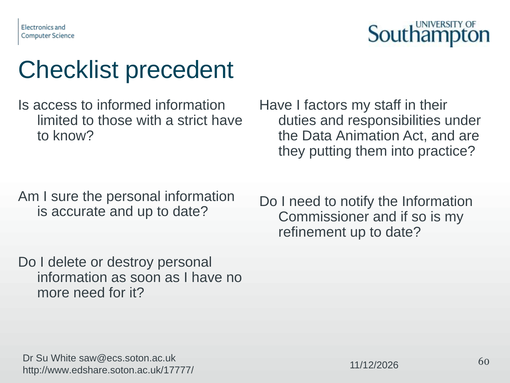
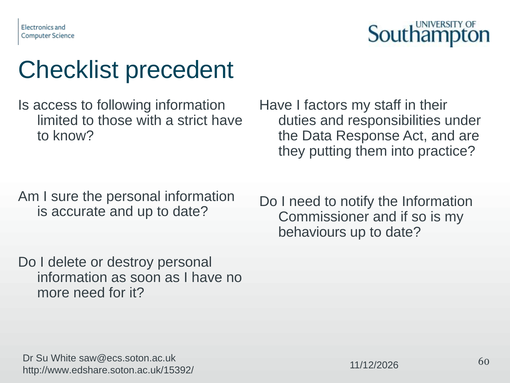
informed: informed -> following
Animation: Animation -> Response
refinement: refinement -> behaviours
http://www.edshare.soton.ac.uk/17777/: http://www.edshare.soton.ac.uk/17777/ -> http://www.edshare.soton.ac.uk/15392/
